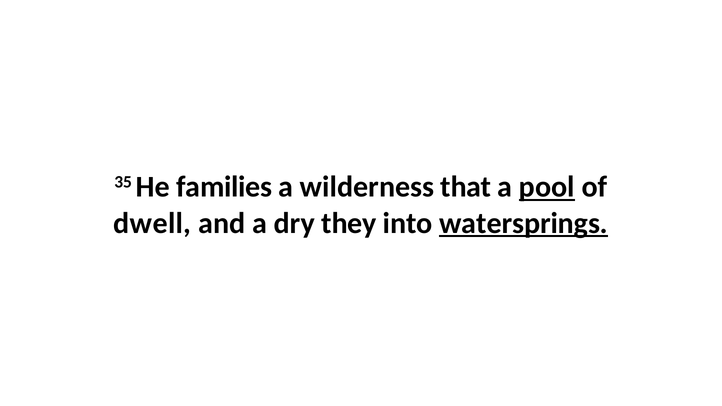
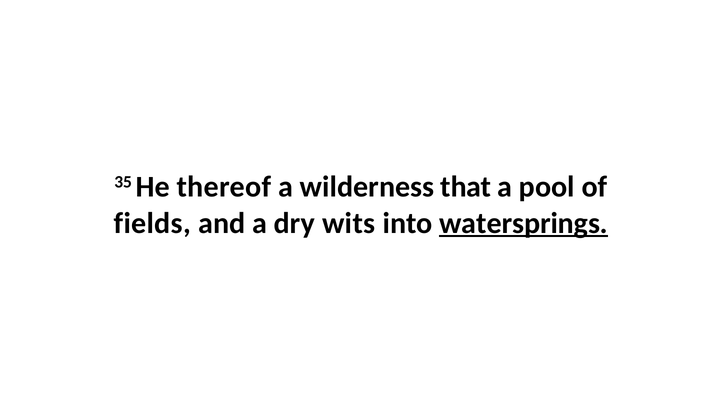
families: families -> thereof
pool underline: present -> none
dwell: dwell -> fields
they: they -> wits
